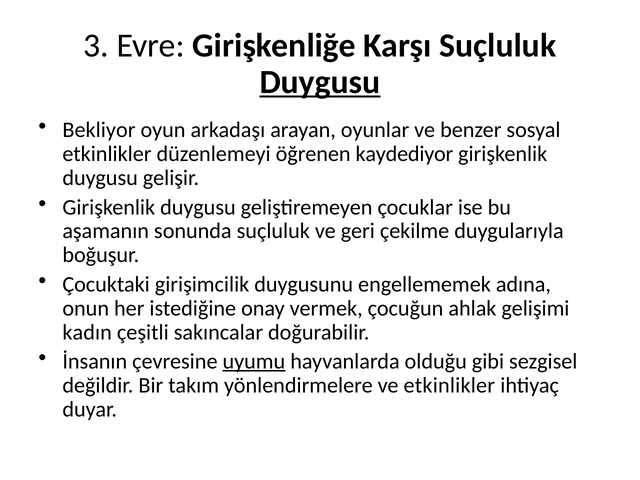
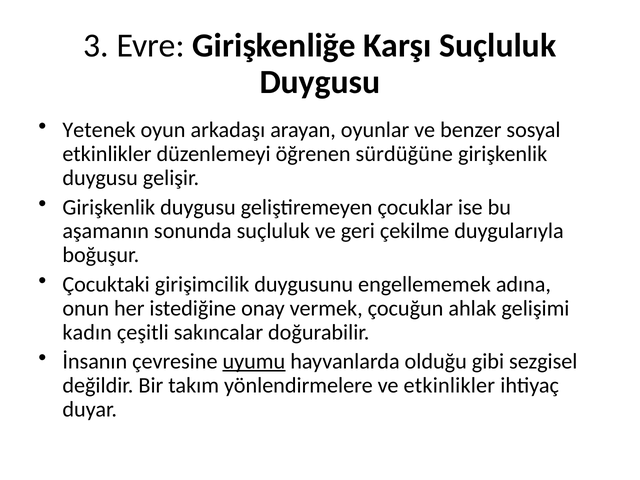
Duygusu at (320, 82) underline: present -> none
Bekliyor: Bekliyor -> Yetenek
kaydediyor: kaydediyor -> sürdüğüne
